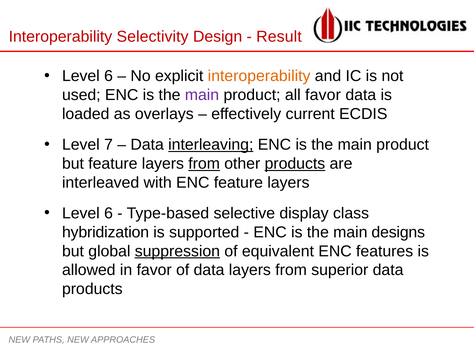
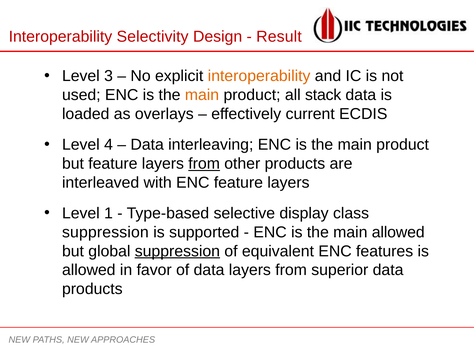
6 at (109, 76): 6 -> 3
main at (202, 95) colour: purple -> orange
all favor: favor -> stack
7: 7 -> 4
interleaving underline: present -> none
products at (295, 164) underline: present -> none
6 at (109, 214): 6 -> 1
hybridization at (106, 233): hybridization -> suppression
main designs: designs -> allowed
